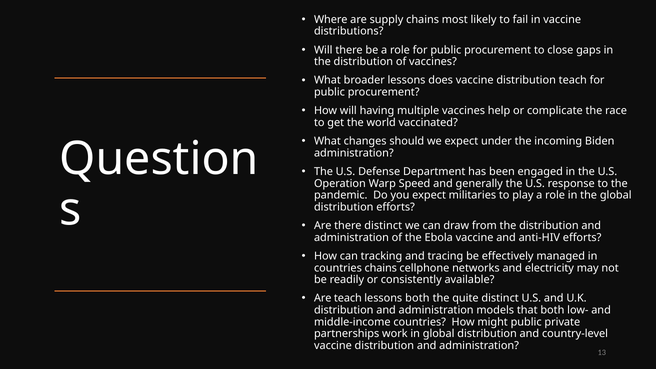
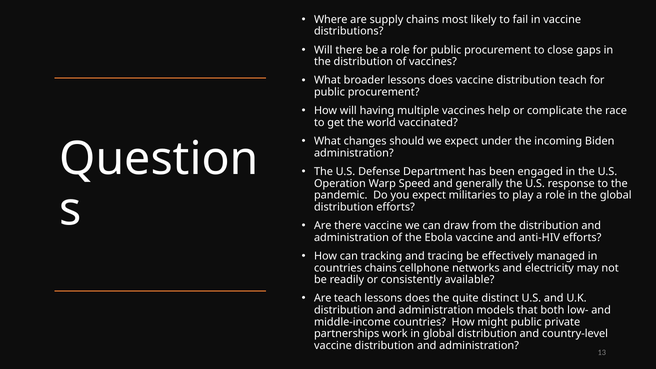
there distinct: distinct -> vaccine
both at (417, 298): both -> does
